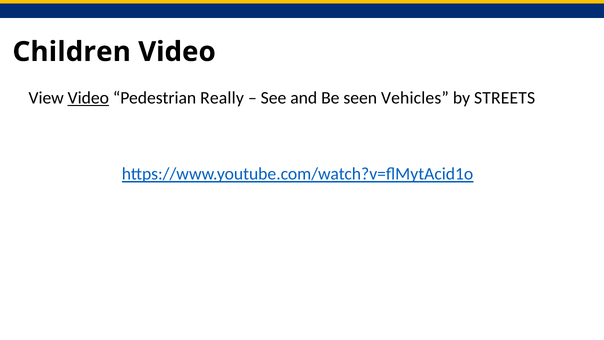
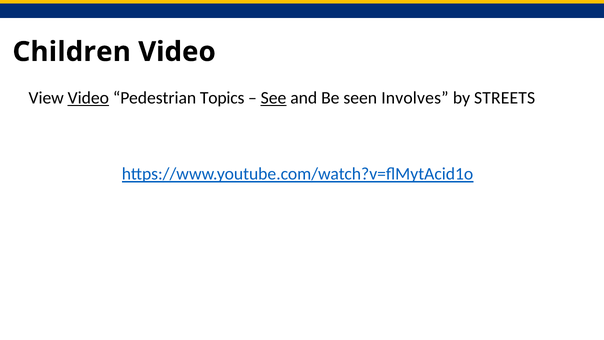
Really: Really -> Topics
See underline: none -> present
Vehicles: Vehicles -> Involves
